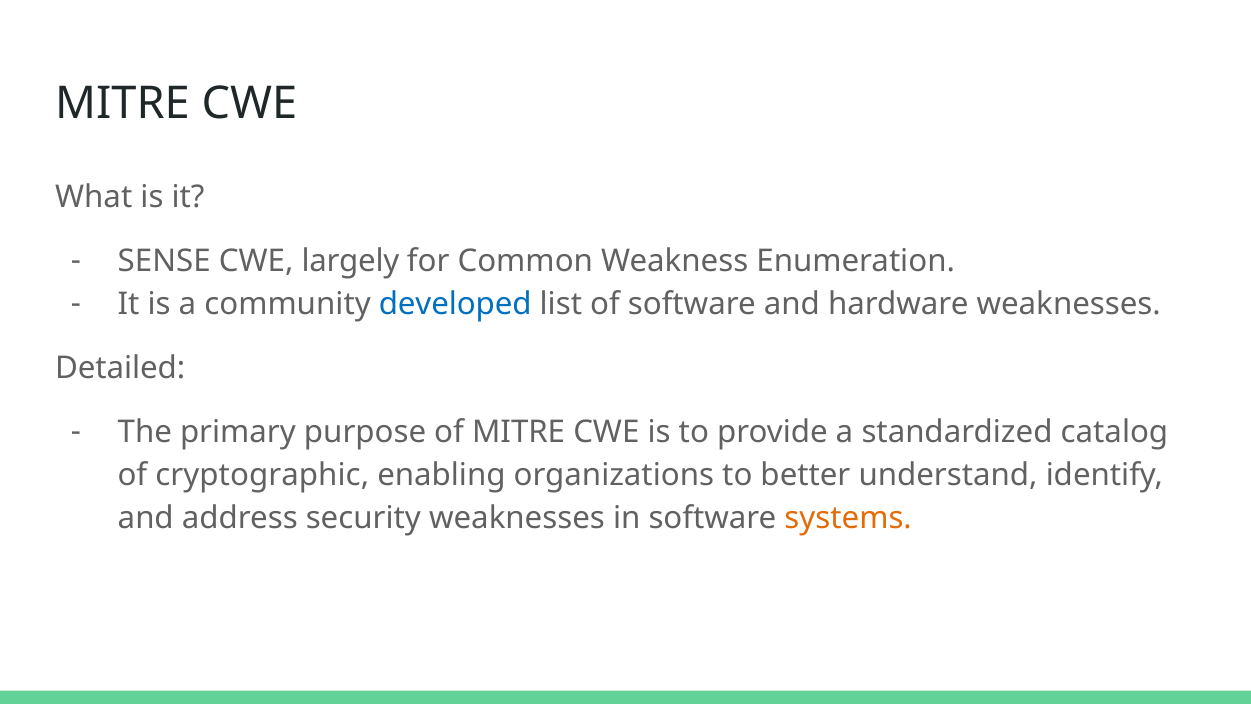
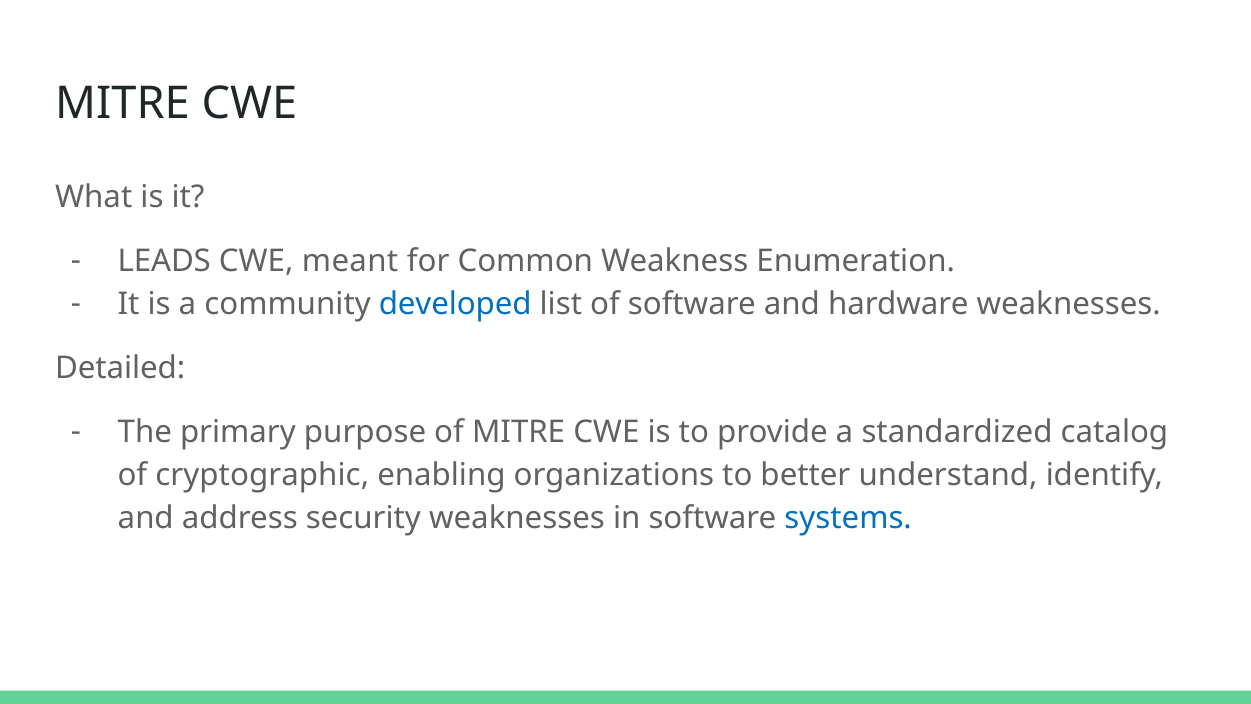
SENSE: SENSE -> LEADS
largely: largely -> meant
systems colour: orange -> blue
